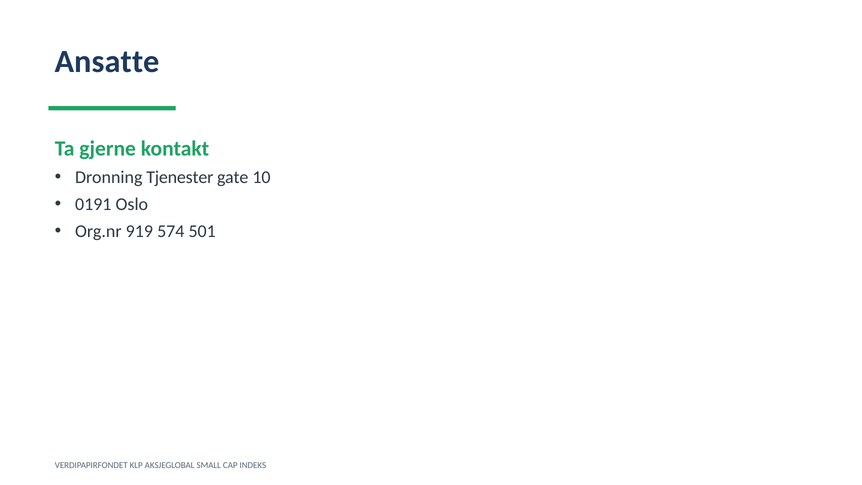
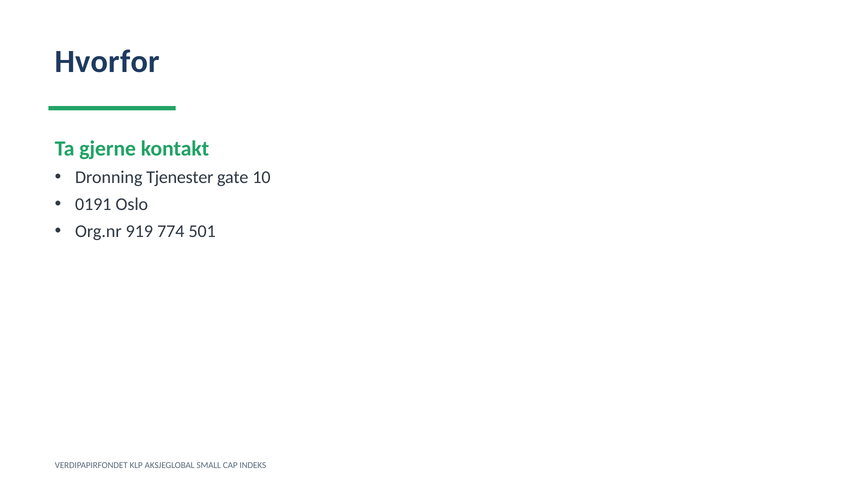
Ansatte: Ansatte -> Hvorfor
574: 574 -> 774
